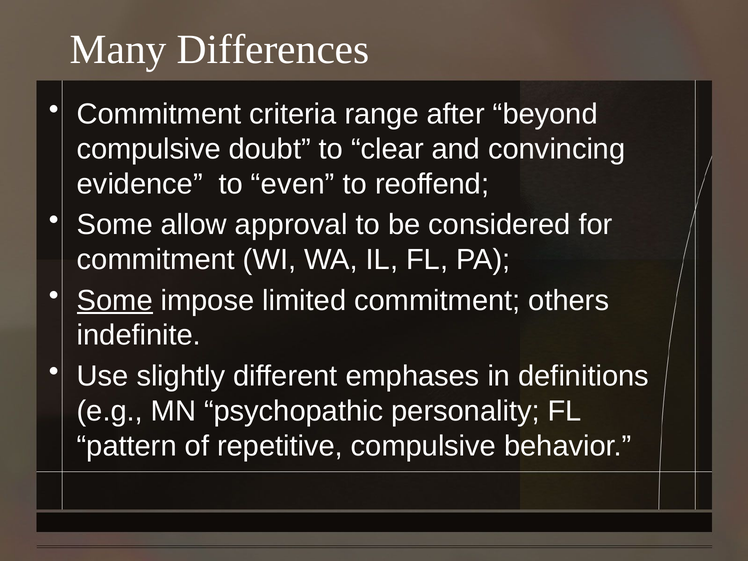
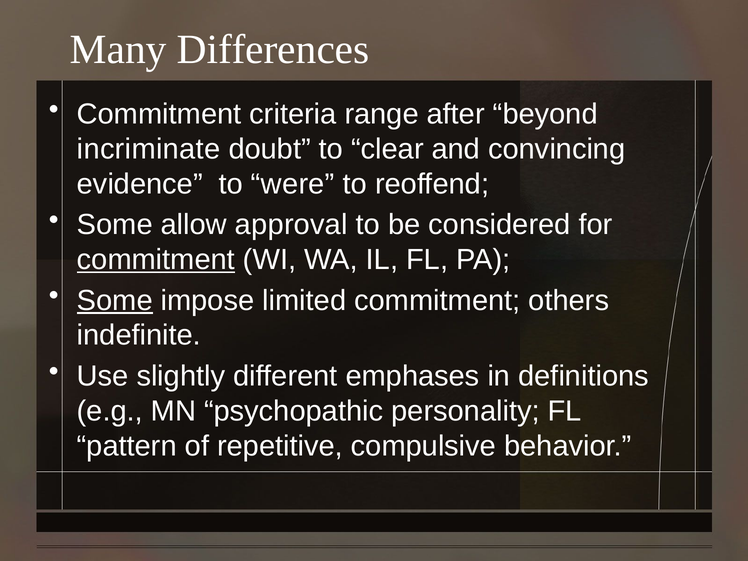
compulsive at (149, 149): compulsive -> incriminate
even: even -> were
commitment at (156, 260) underline: none -> present
